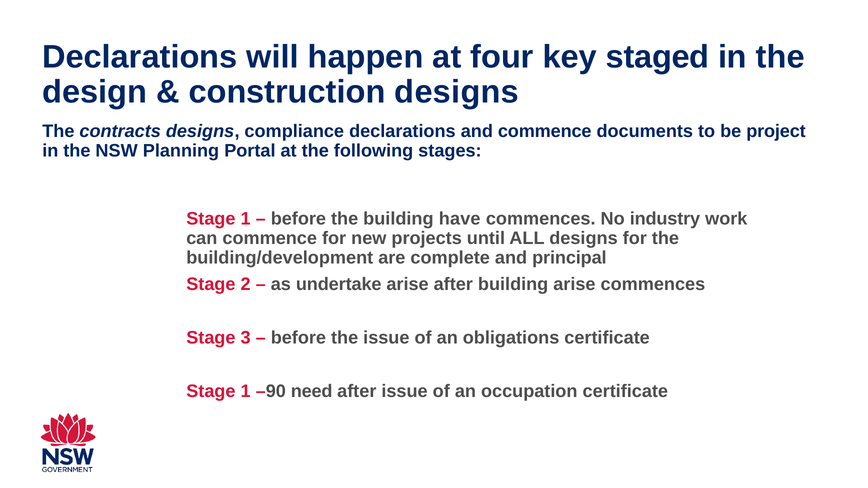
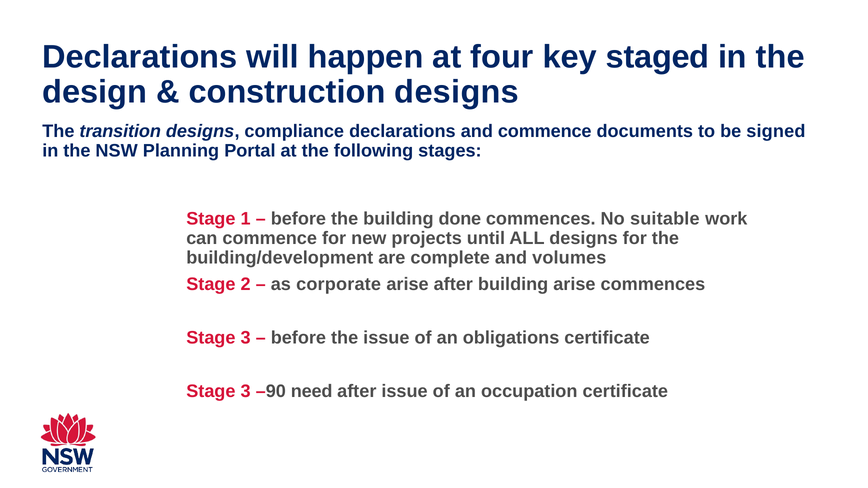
contracts: contracts -> transition
project: project -> signed
have: have -> done
industry: industry -> suitable
principal: principal -> volumes
undertake: undertake -> corporate
1 at (246, 392): 1 -> 3
